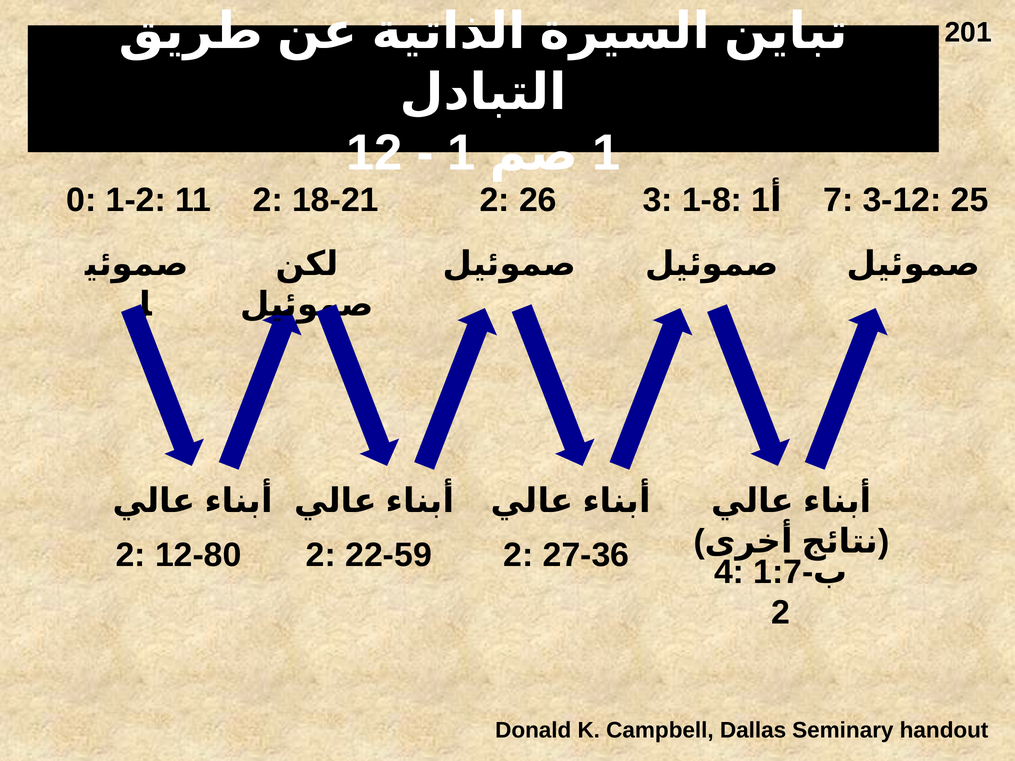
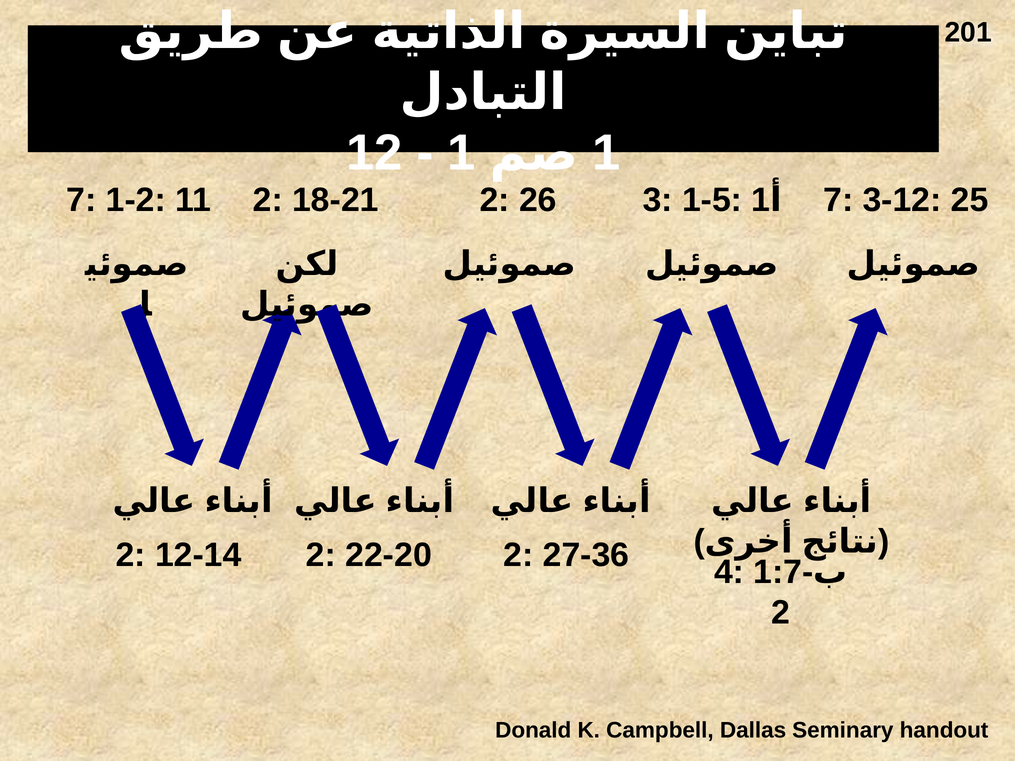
0 at (81, 200): 0 -> 7
1-8: 1-8 -> 1-5
12-80: 12-80 -> 12-14
22-59: 22-59 -> 22-20
